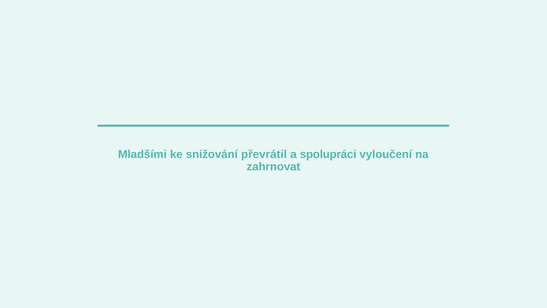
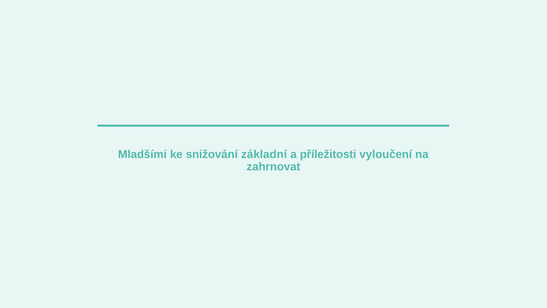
převrátil: převrátil -> základní
spolupráci: spolupráci -> příležitosti
